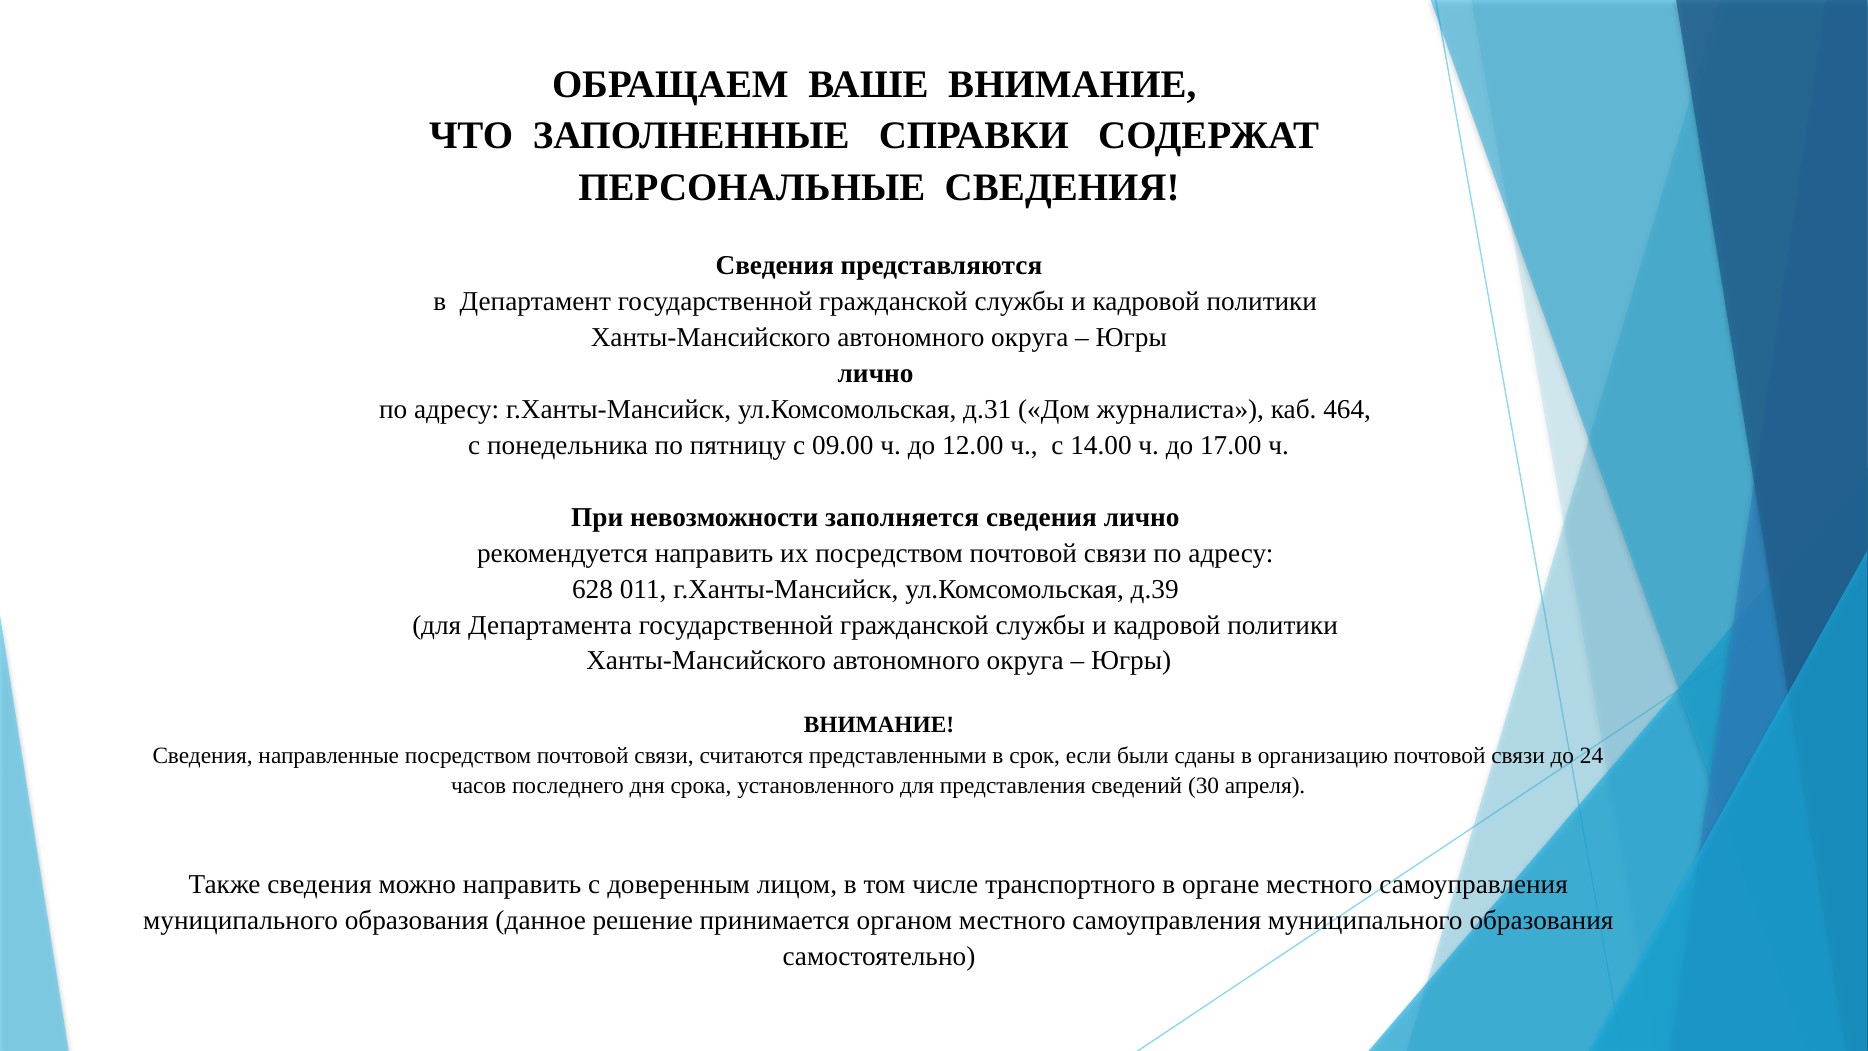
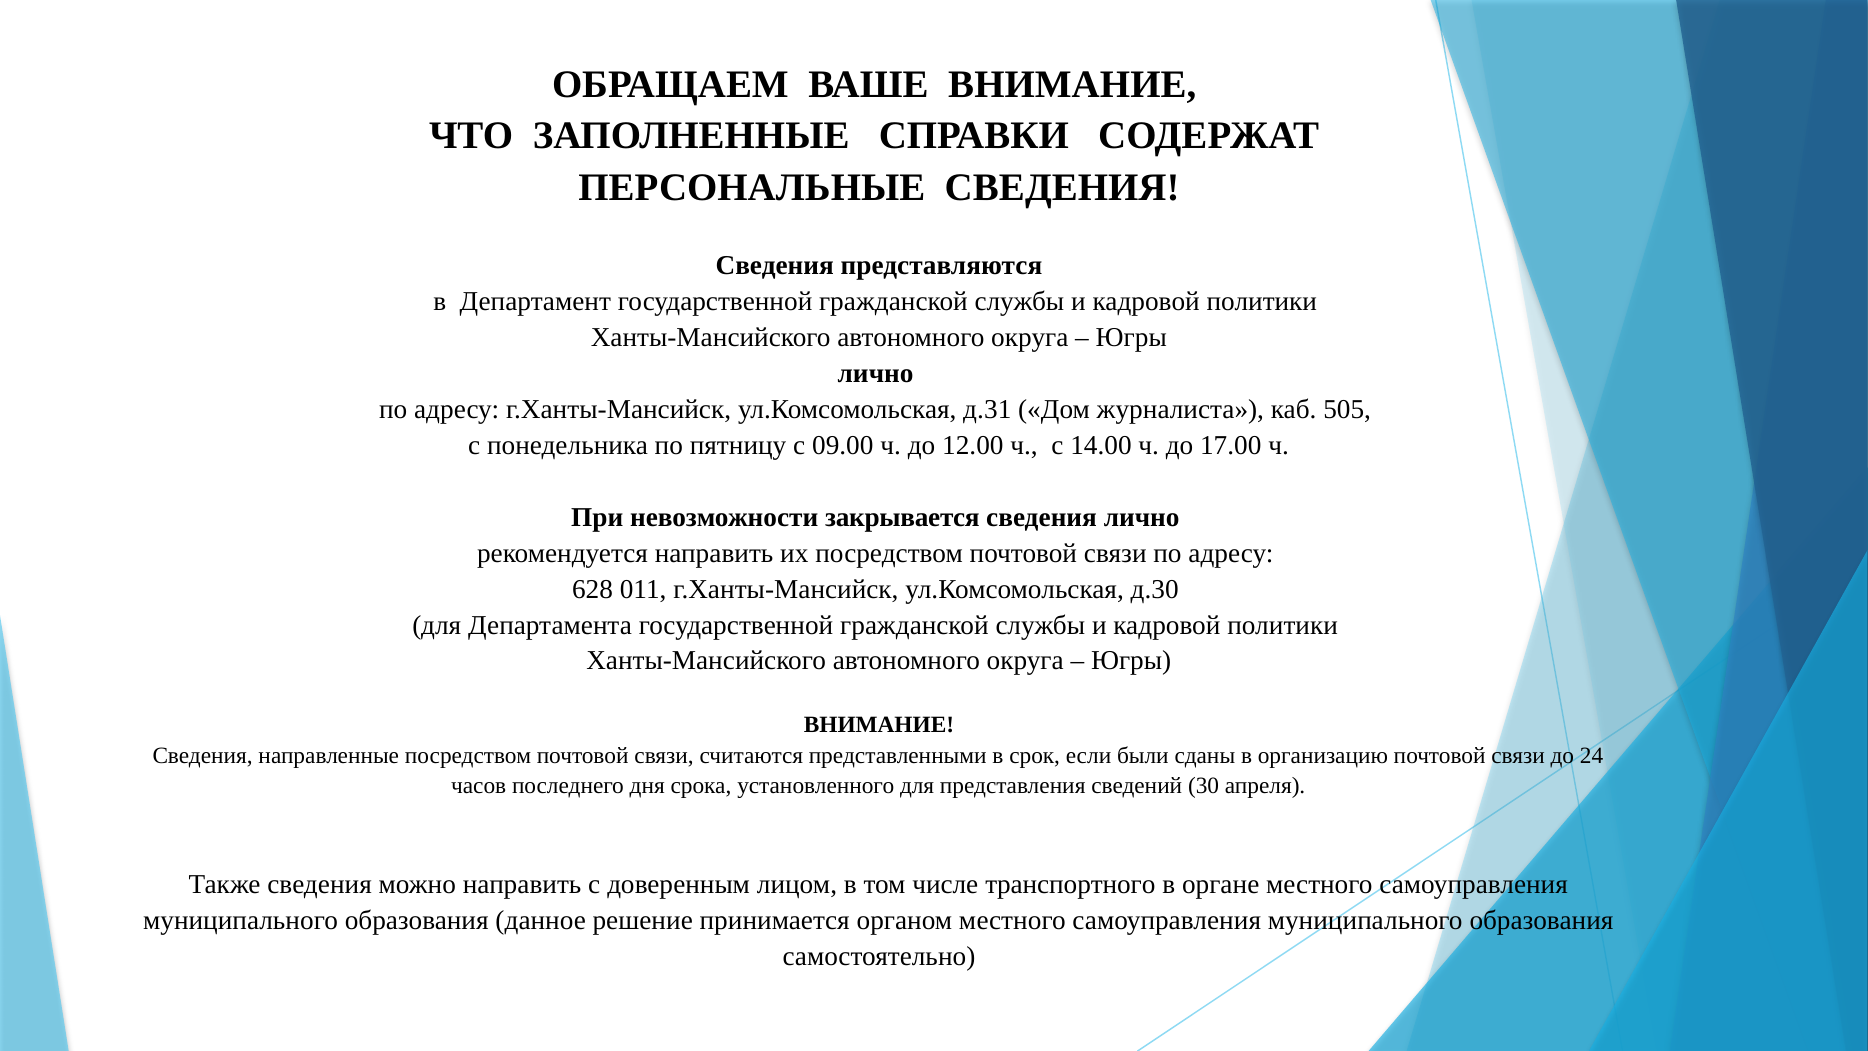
464: 464 -> 505
заполняется: заполняется -> закрывается
д.39: д.39 -> д.30
